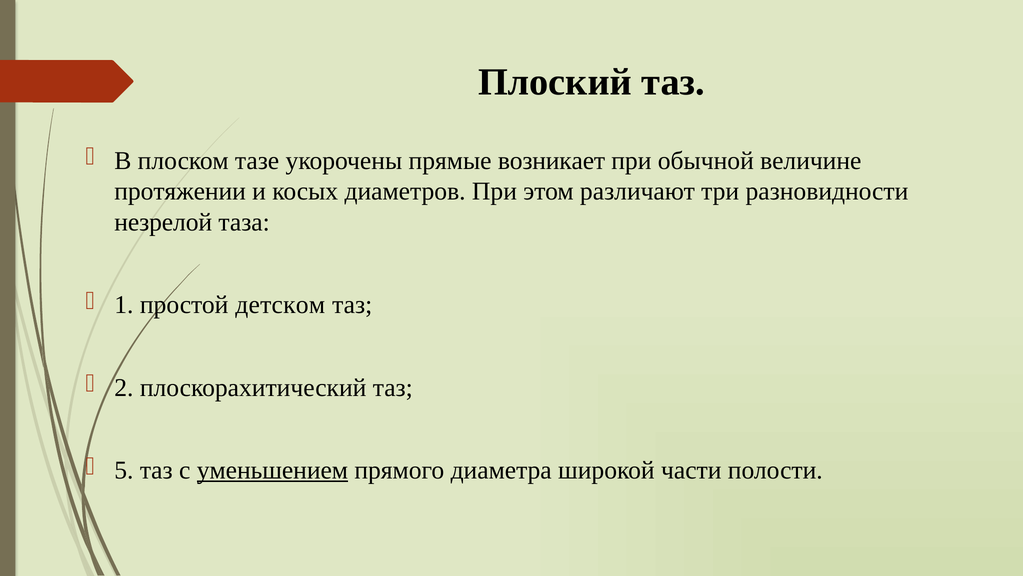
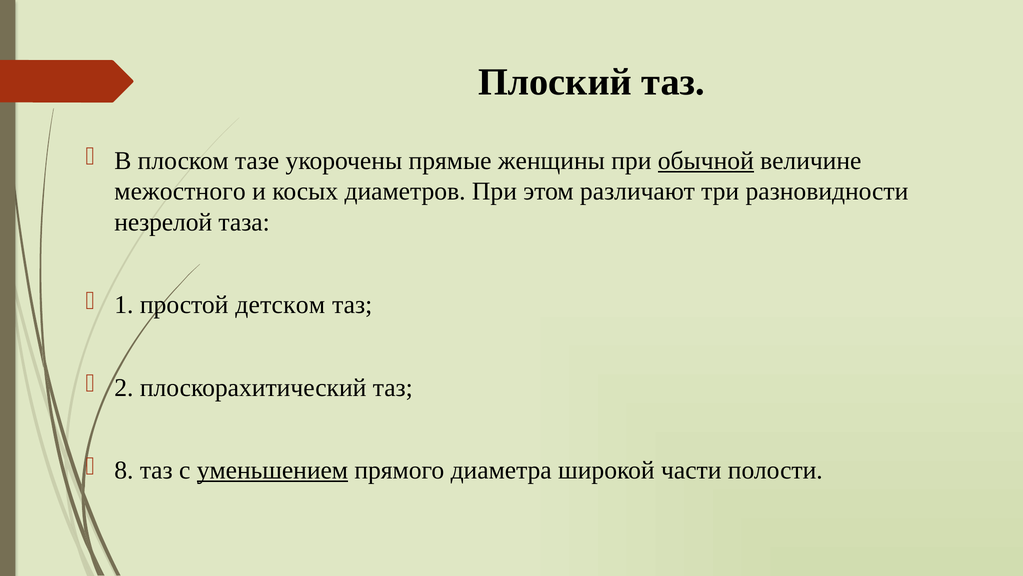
возникает: возникает -> женщины
обычной underline: none -> present
протяжении: протяжении -> межостного
5: 5 -> 8
